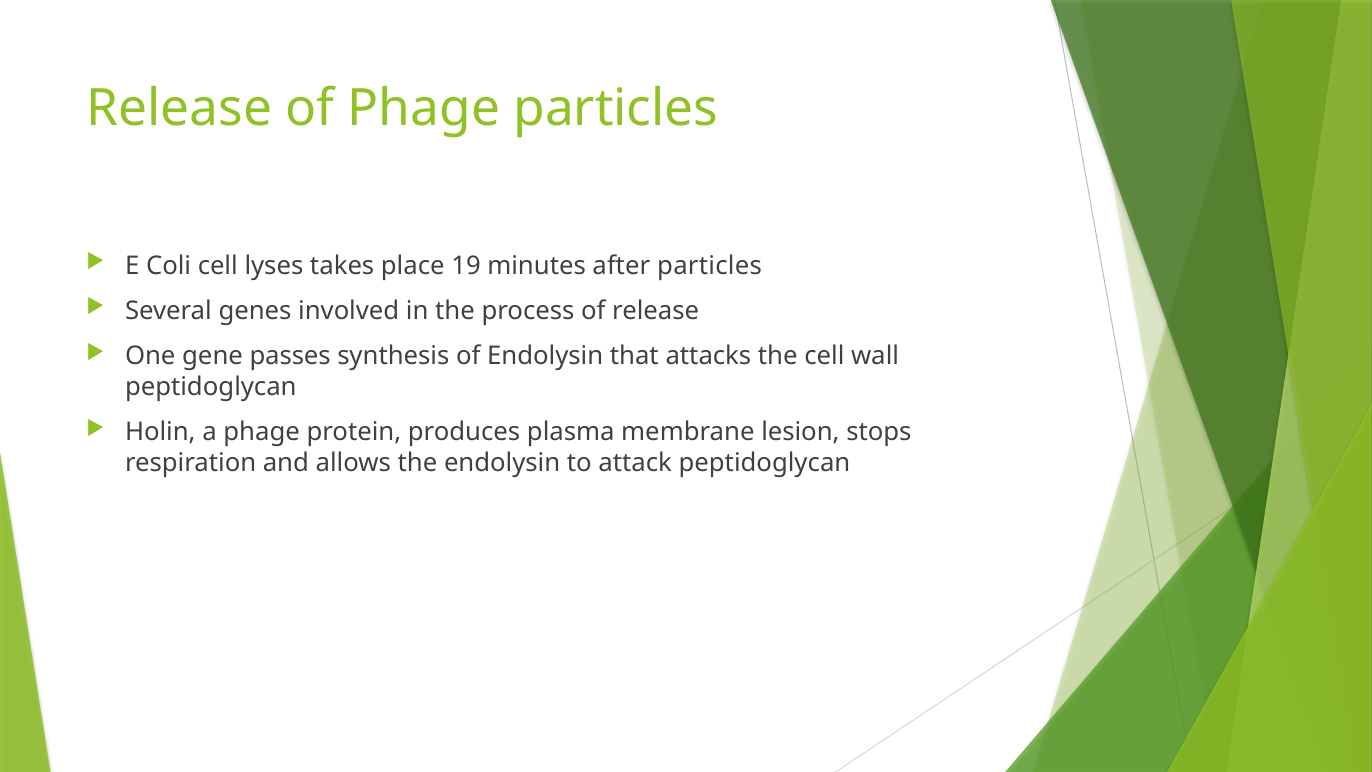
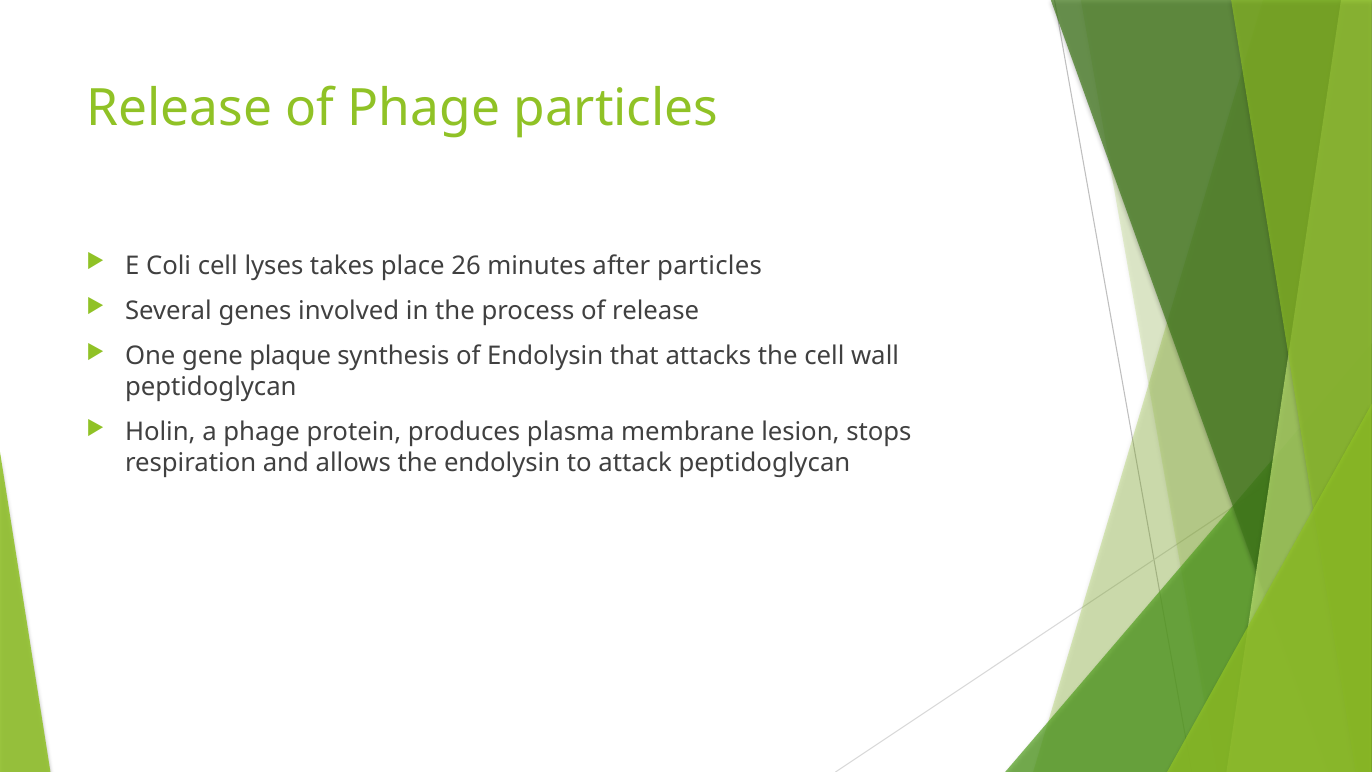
19: 19 -> 26
passes: passes -> plaque
